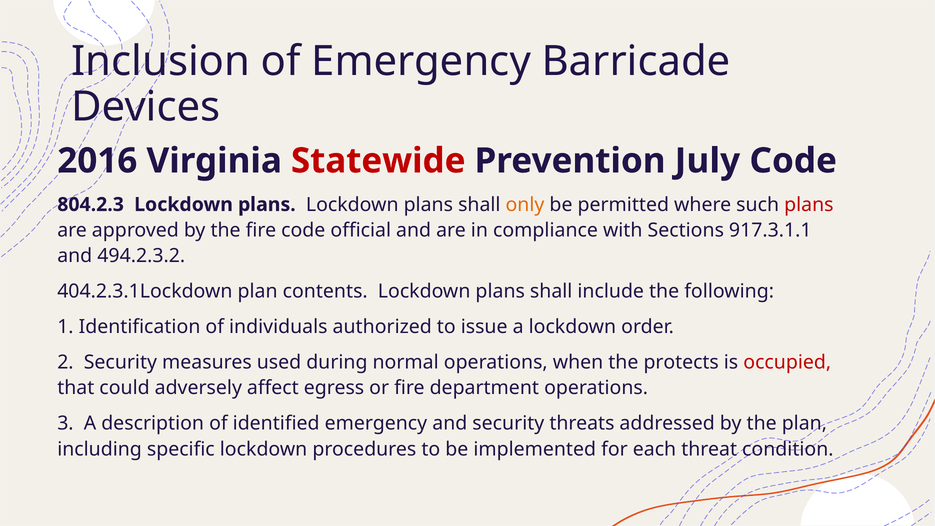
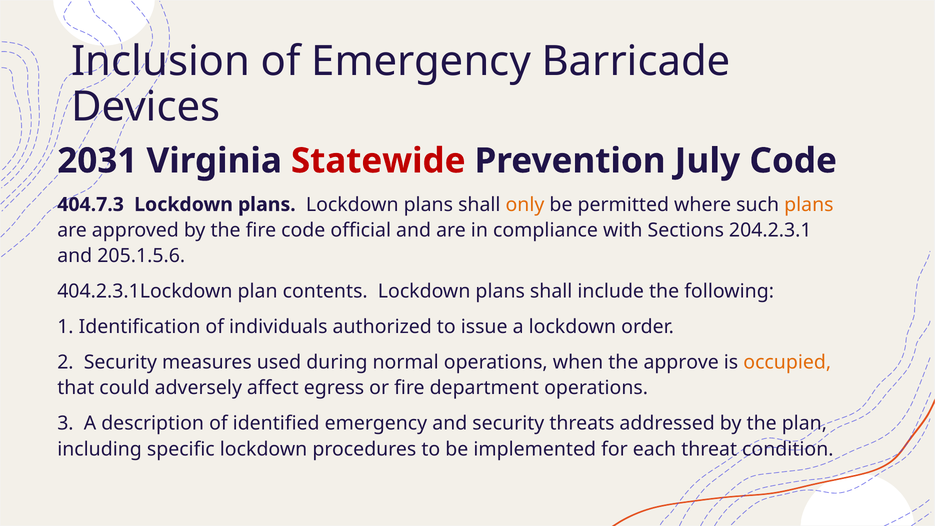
2016: 2016 -> 2031
804.2.3: 804.2.3 -> 404.7.3
plans at (809, 205) colour: red -> orange
917.3.1.1: 917.3.1.1 -> 204.2.3.1
494.2.3.2: 494.2.3.2 -> 205.1.5.6
protects: protects -> approve
occupied colour: red -> orange
